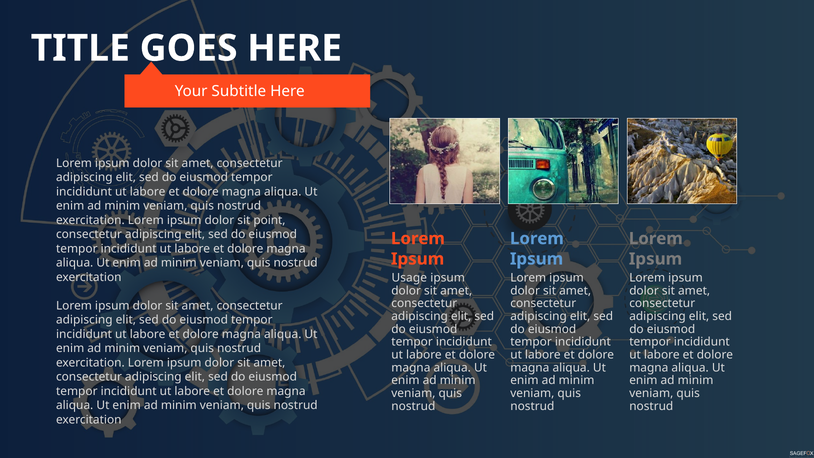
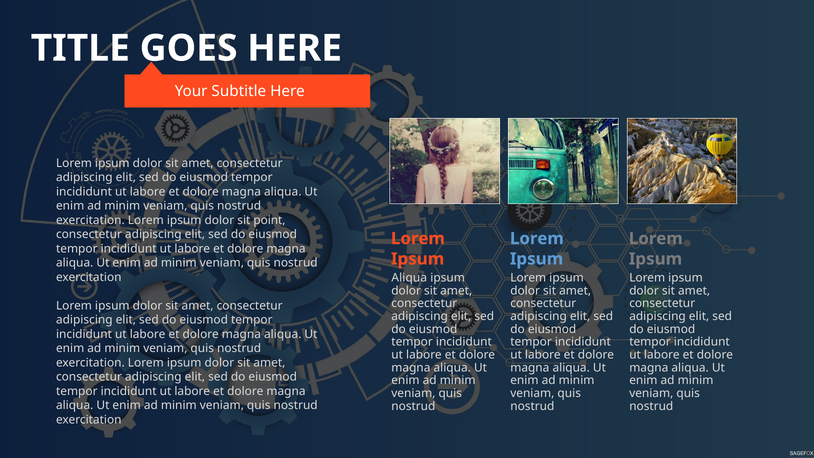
Usage at (409, 278): Usage -> Aliqua
